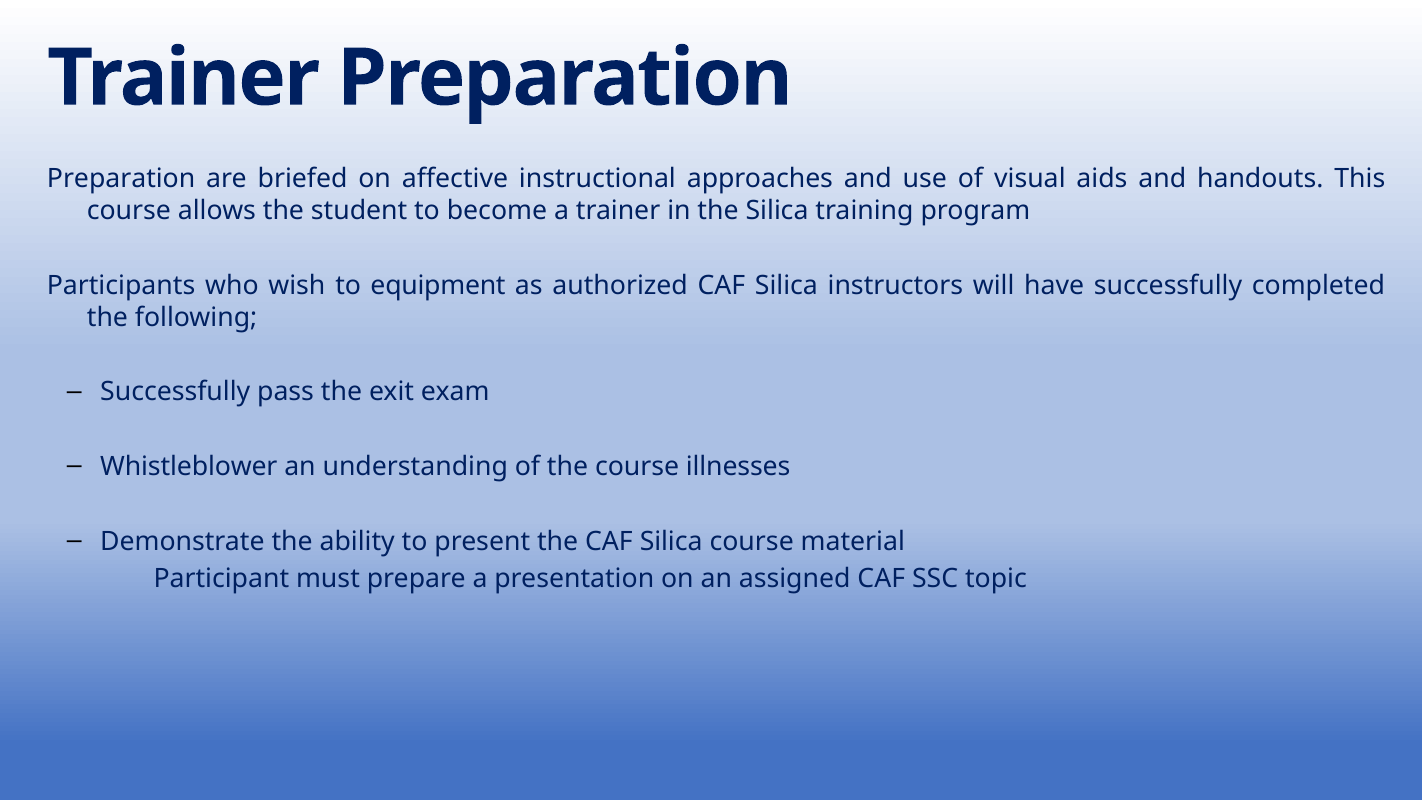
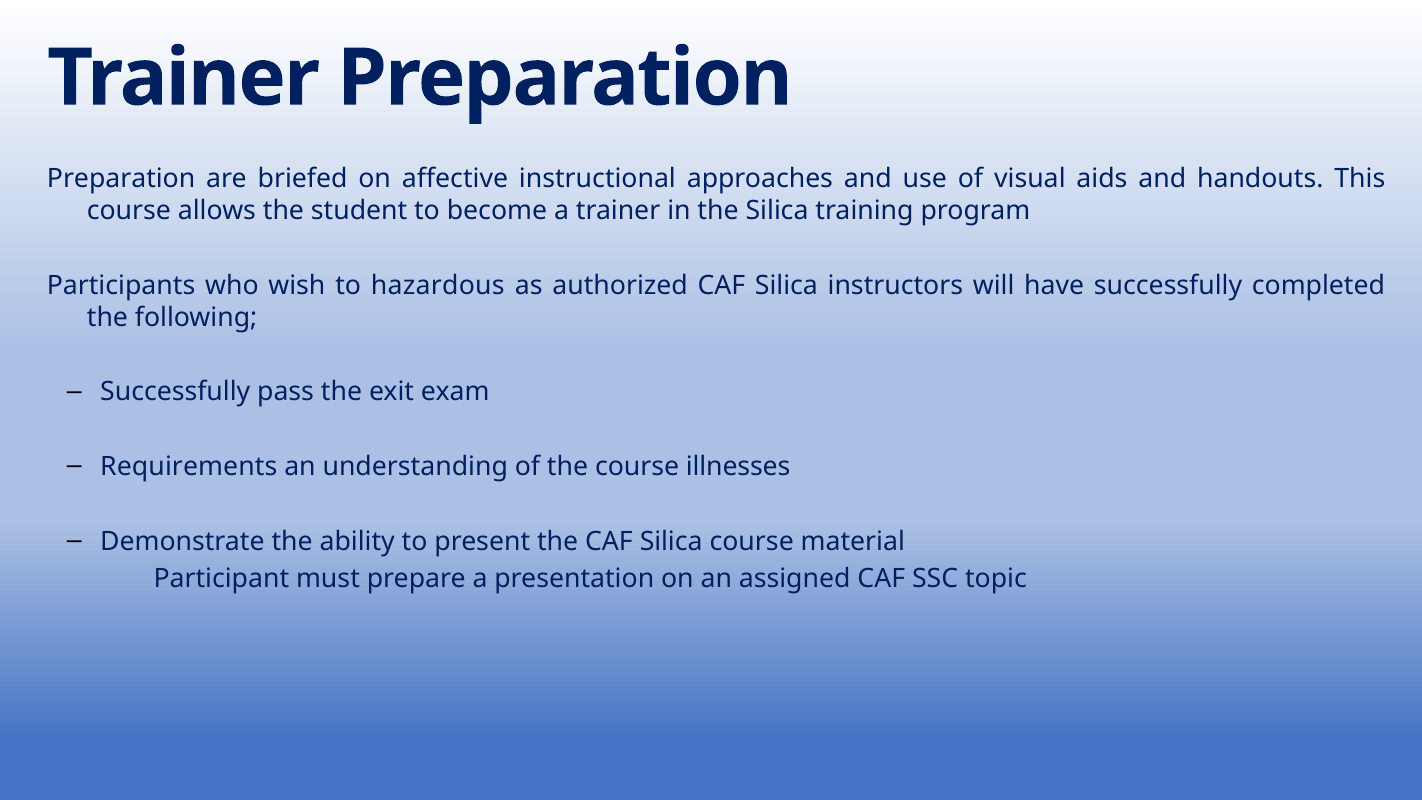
equipment: equipment -> hazardous
Whistleblower: Whistleblower -> Requirements
